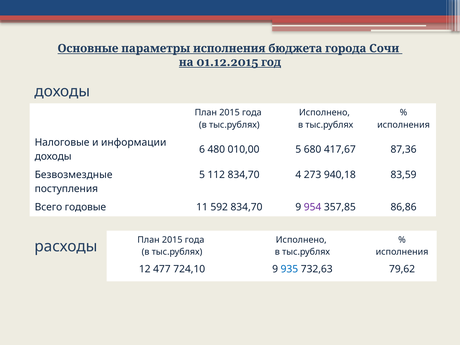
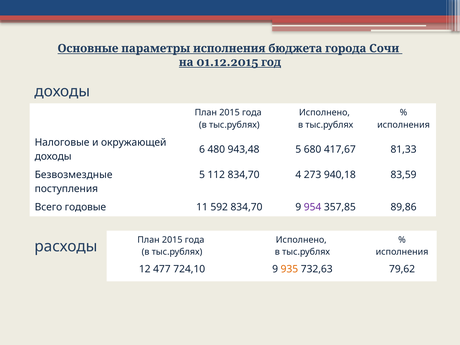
информации: информации -> окружающей
010,00: 010,00 -> 943,48
87,36: 87,36 -> 81,33
86,86: 86,86 -> 89,86
935 colour: blue -> orange
